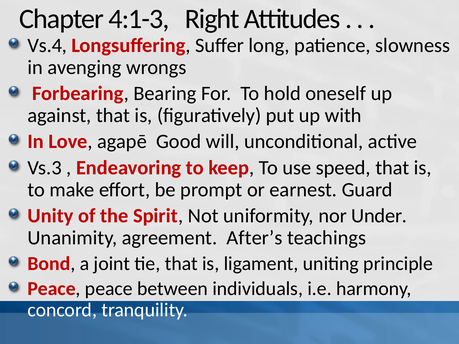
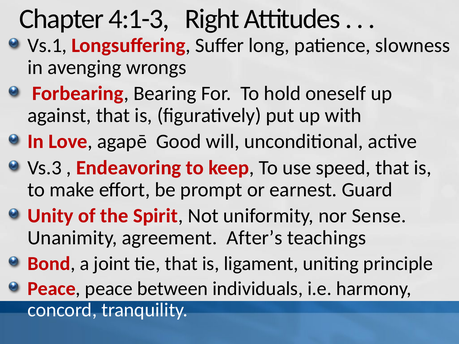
Vs.4: Vs.4 -> Vs.1
Under: Under -> Sense
